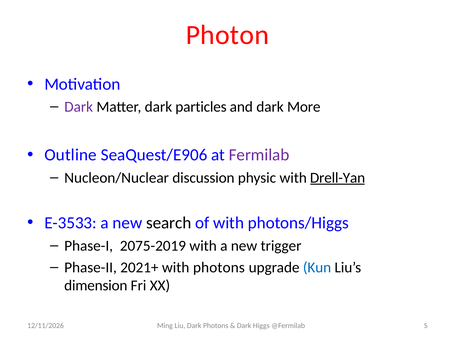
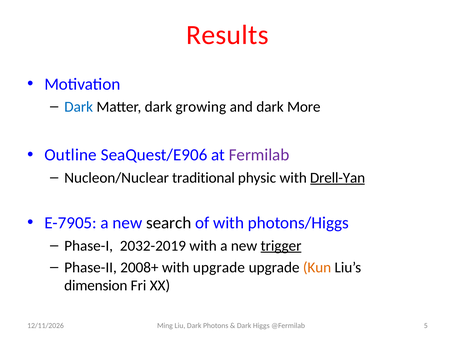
Photon: Photon -> Results
Dark at (79, 107) colour: purple -> blue
particles: particles -> growing
discussion: discussion -> traditional
E-3533: E-3533 -> E-7905
2075-2019: 2075-2019 -> 2032-2019
trigger underline: none -> present
2021+: 2021+ -> 2008+
with photons: photons -> upgrade
Kun colour: blue -> orange
